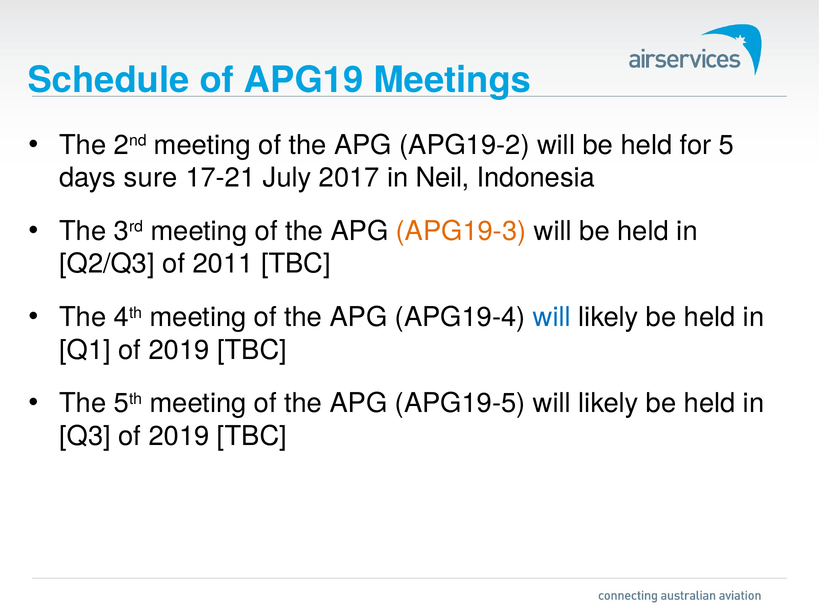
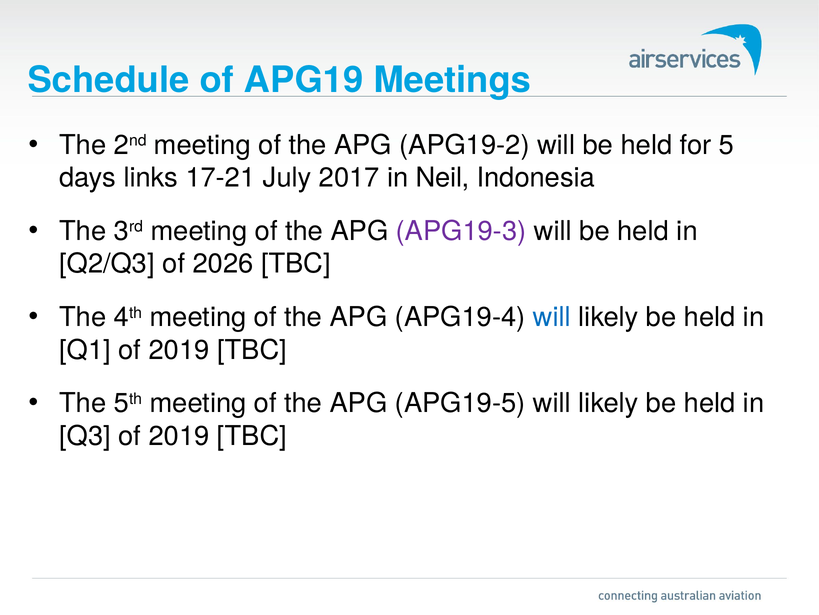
sure: sure -> links
APG19-3 colour: orange -> purple
2011: 2011 -> 2026
